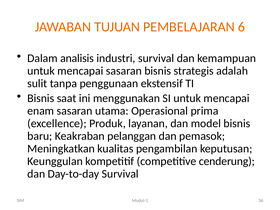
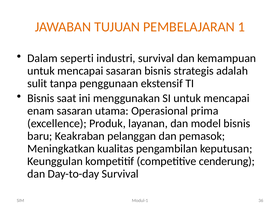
6: 6 -> 1
analisis: analisis -> seperti
